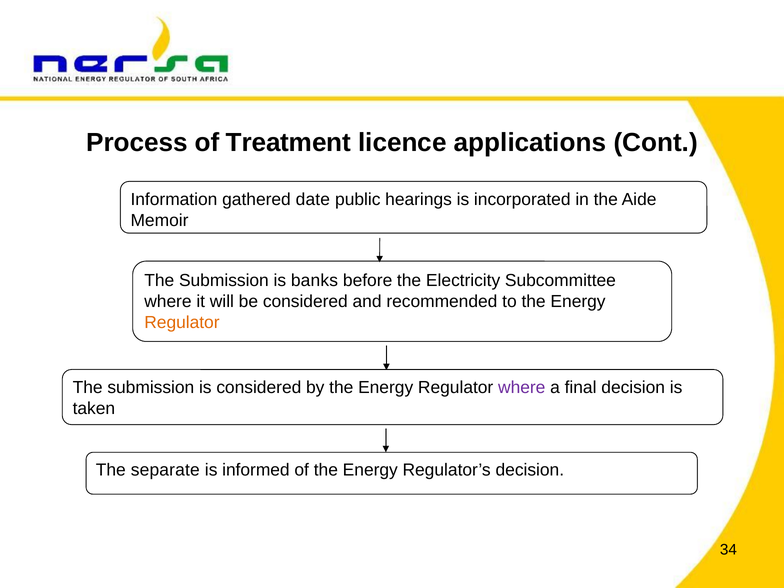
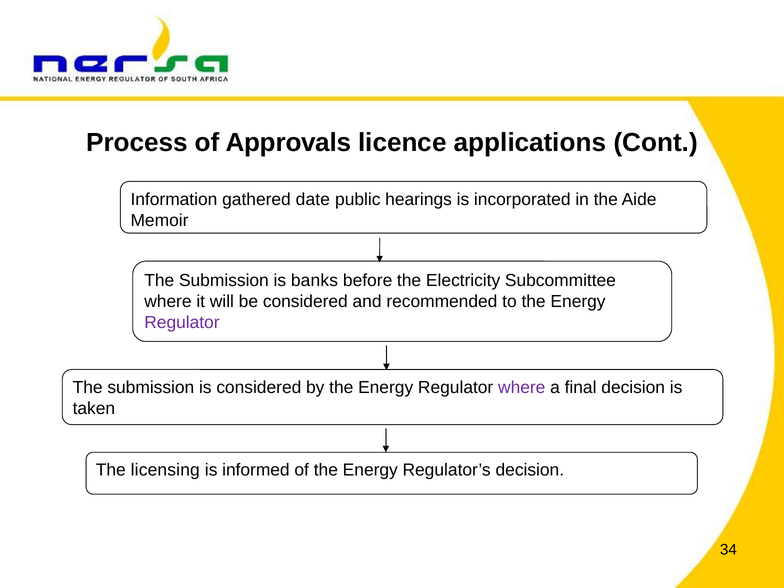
Treatment: Treatment -> Approvals
Regulator at (182, 322) colour: orange -> purple
separate: separate -> licensing
